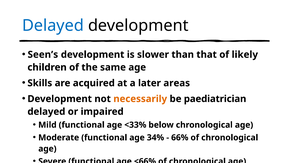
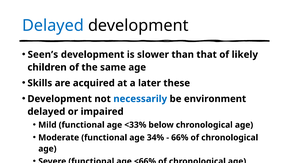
areas: areas -> these
necessarily colour: orange -> blue
paediatrician: paediatrician -> environment
